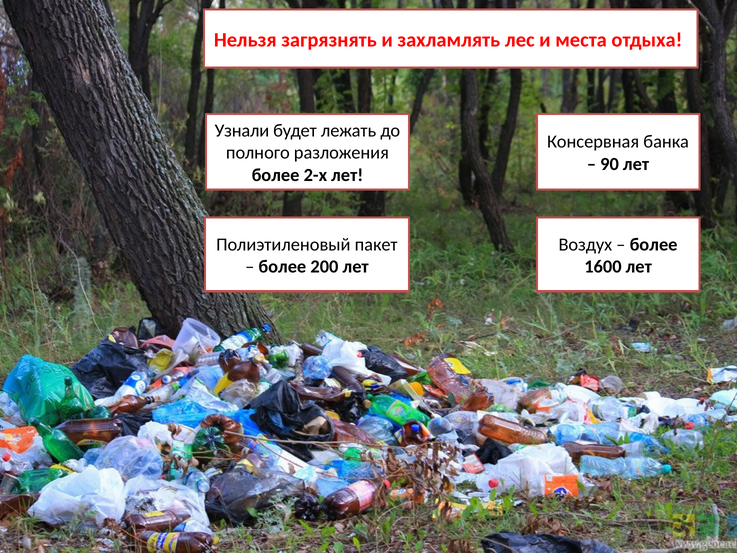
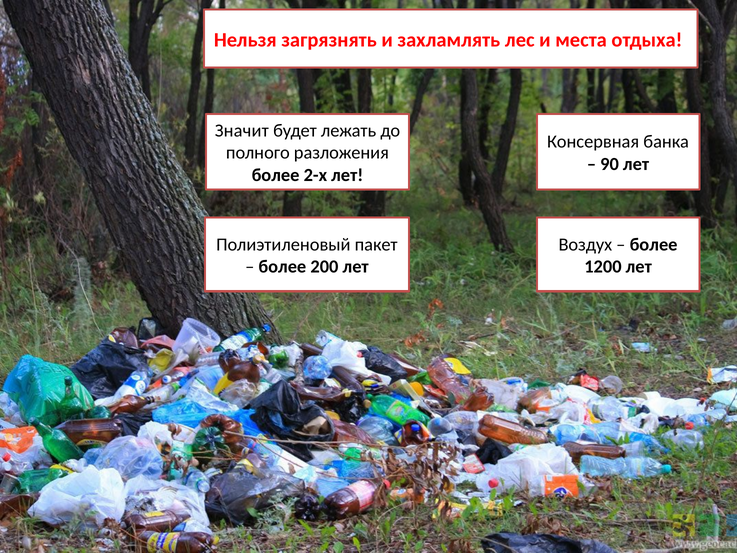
Узнали: Узнали -> Значит
1600: 1600 -> 1200
